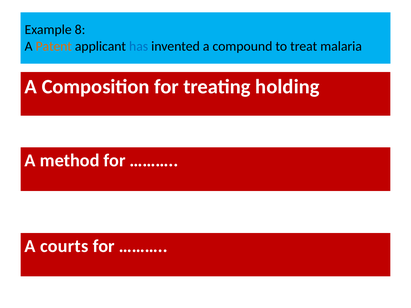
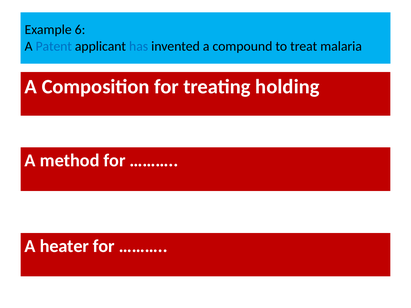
8: 8 -> 6
Patent colour: orange -> blue
courts: courts -> heater
